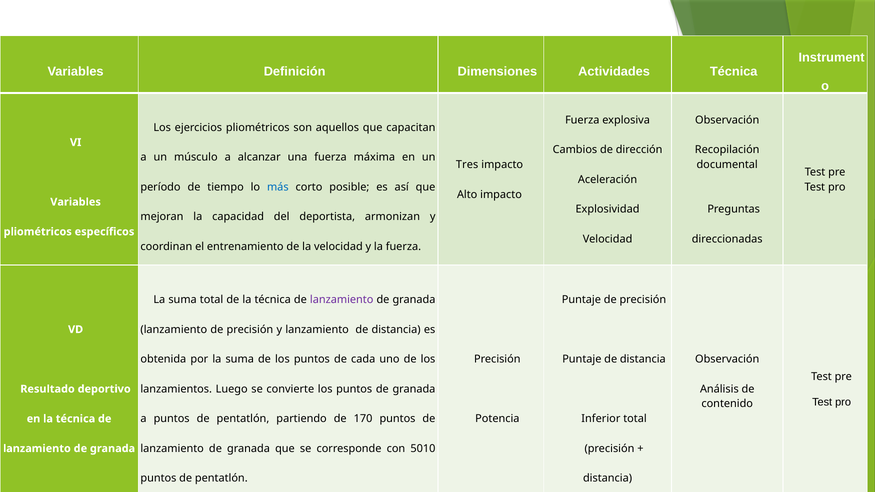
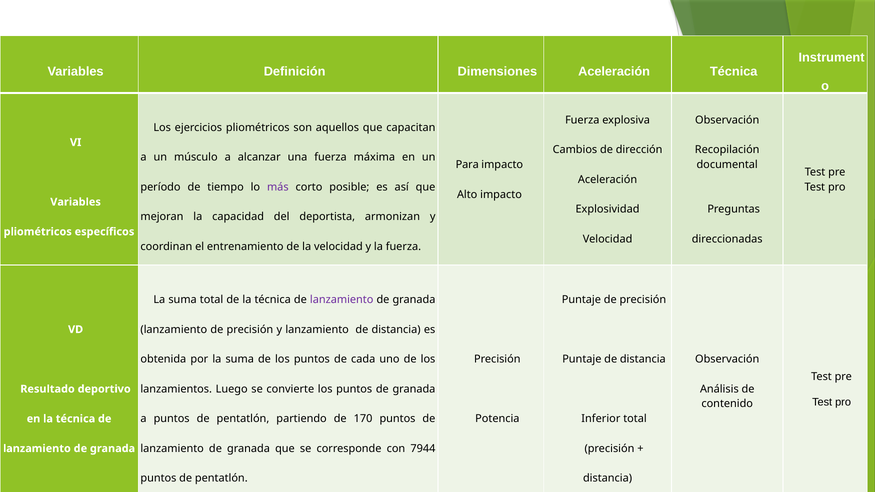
Dimensiones Actividades: Actividades -> Aceleración
Tres: Tres -> Para
más colour: blue -> purple
5010: 5010 -> 7944
